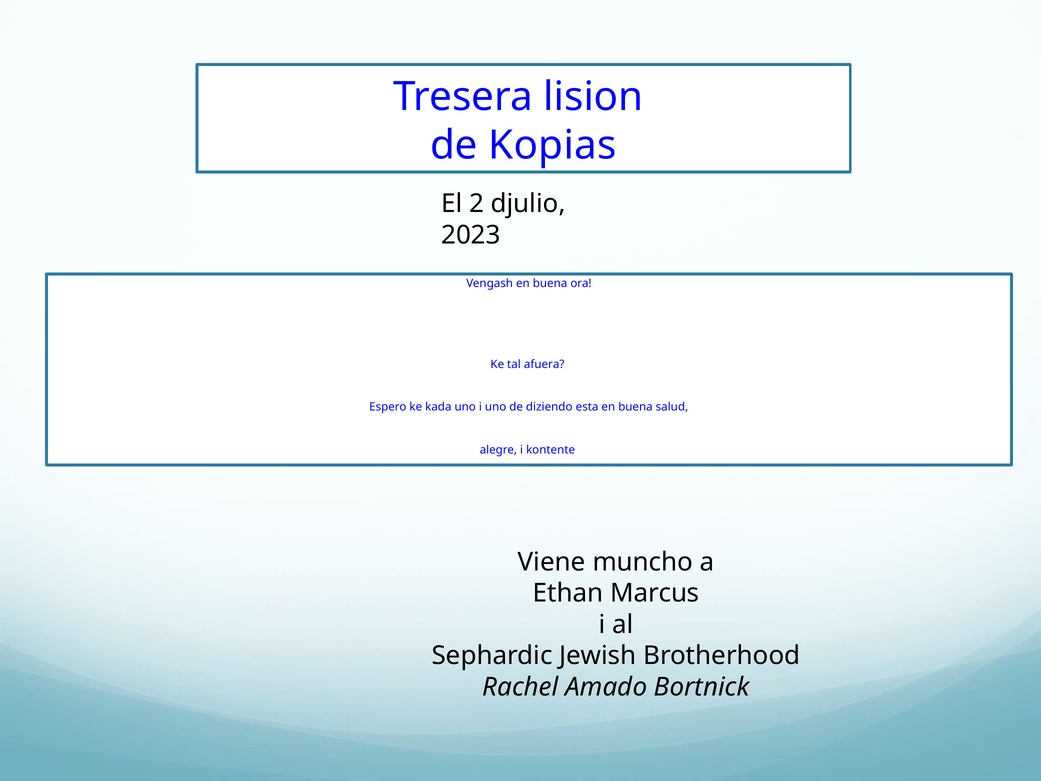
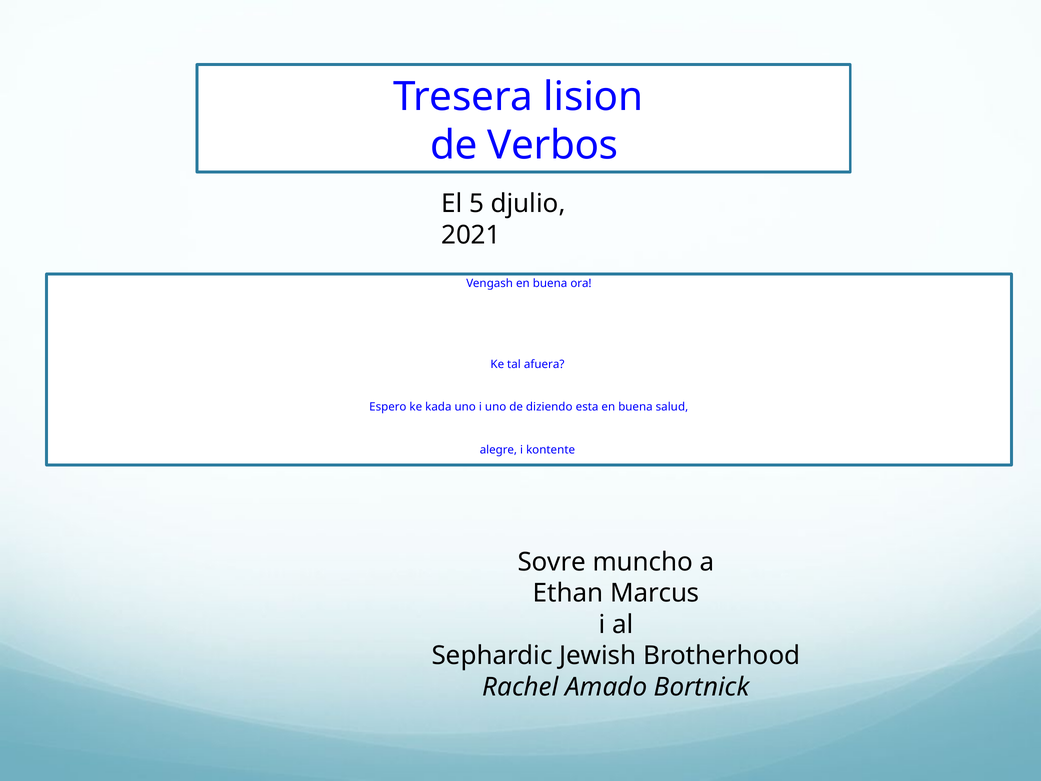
Kopias: Kopias -> Verbos
2: 2 -> 5
2023: 2023 -> 2021
Viene: Viene -> Sovre
